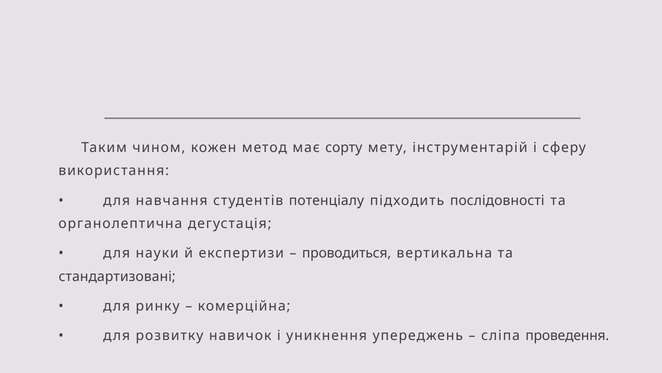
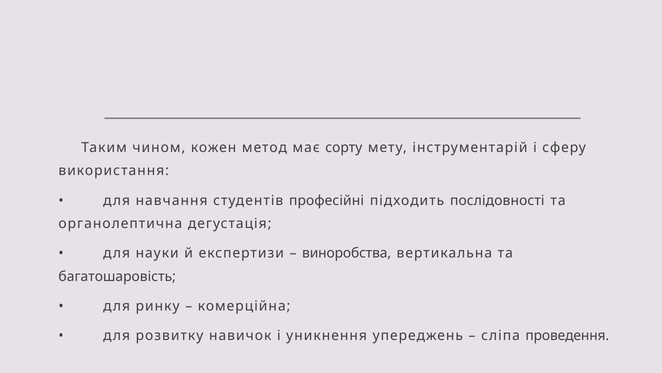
потенціалу: потенціалу -> професійні
проводиться: проводиться -> виноробства
стандартизовані: стандартизовані -> багатошаровість
